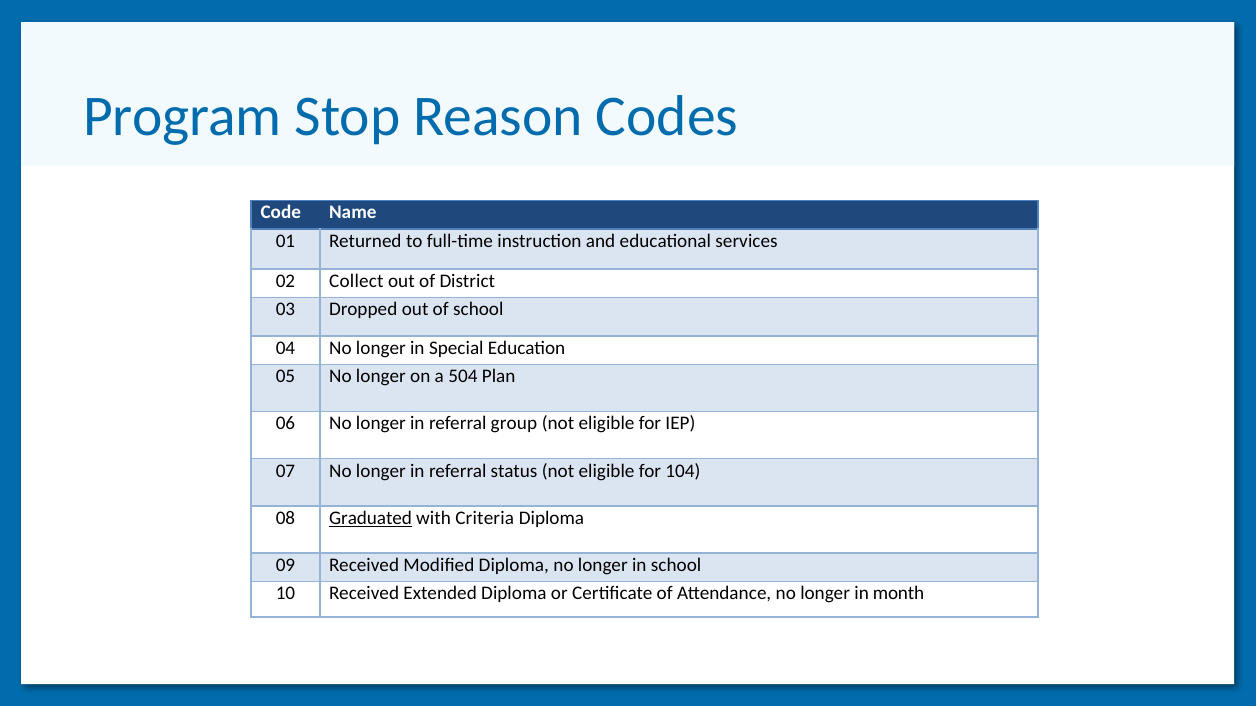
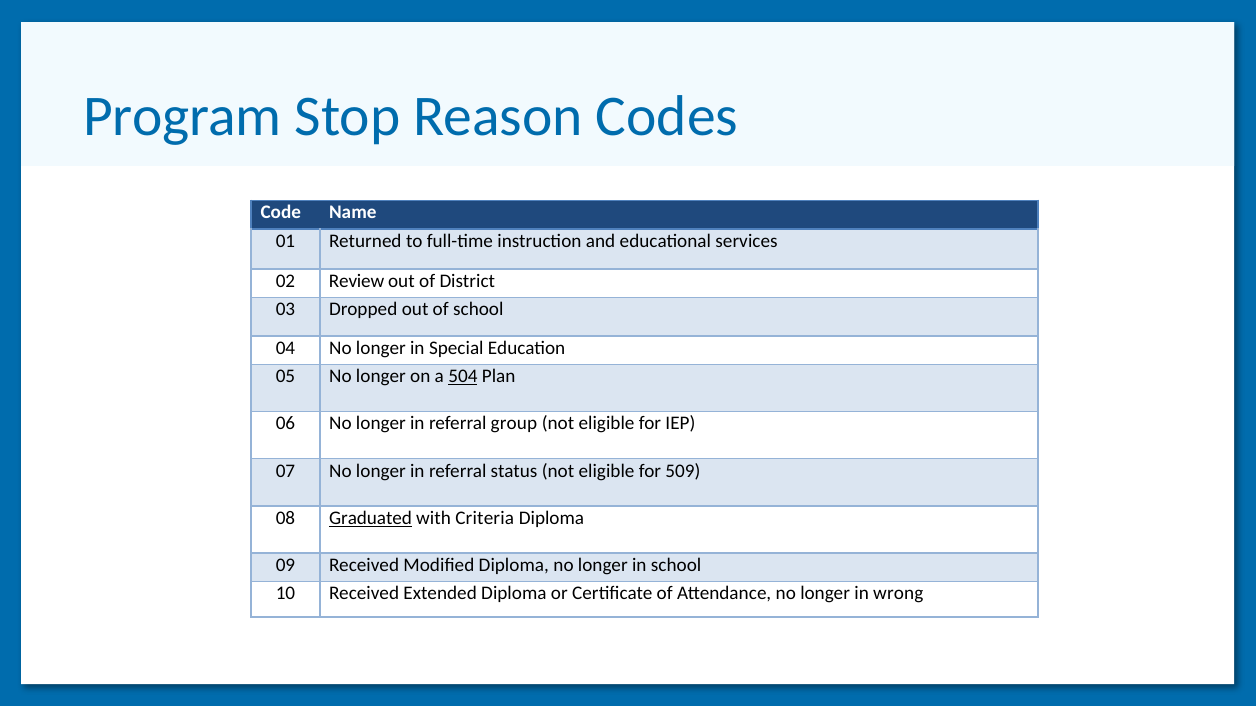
Collect: Collect -> Review
504 underline: none -> present
104: 104 -> 509
month: month -> wrong
